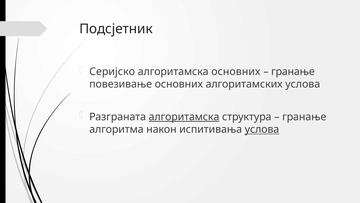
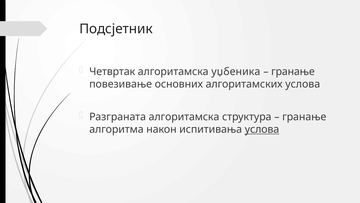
Серијско: Серијско -> Четвртак
алгоритамска основних: основних -> уџбеника
алгоритамска at (184, 117) underline: present -> none
